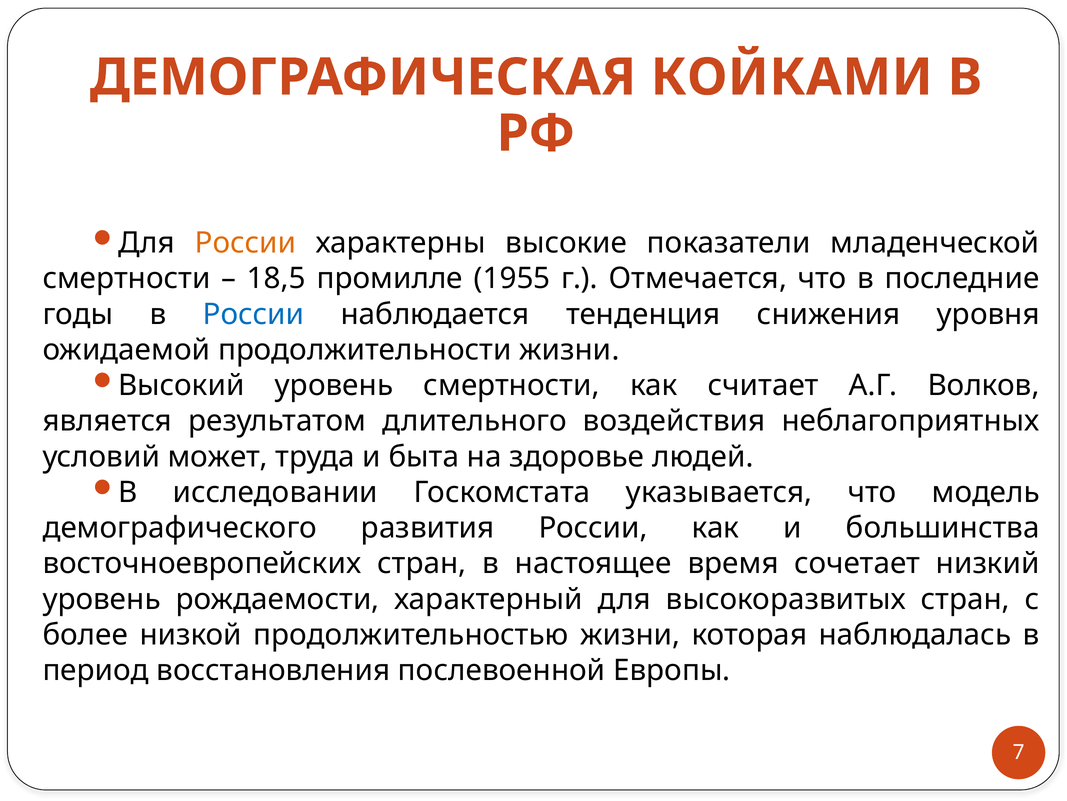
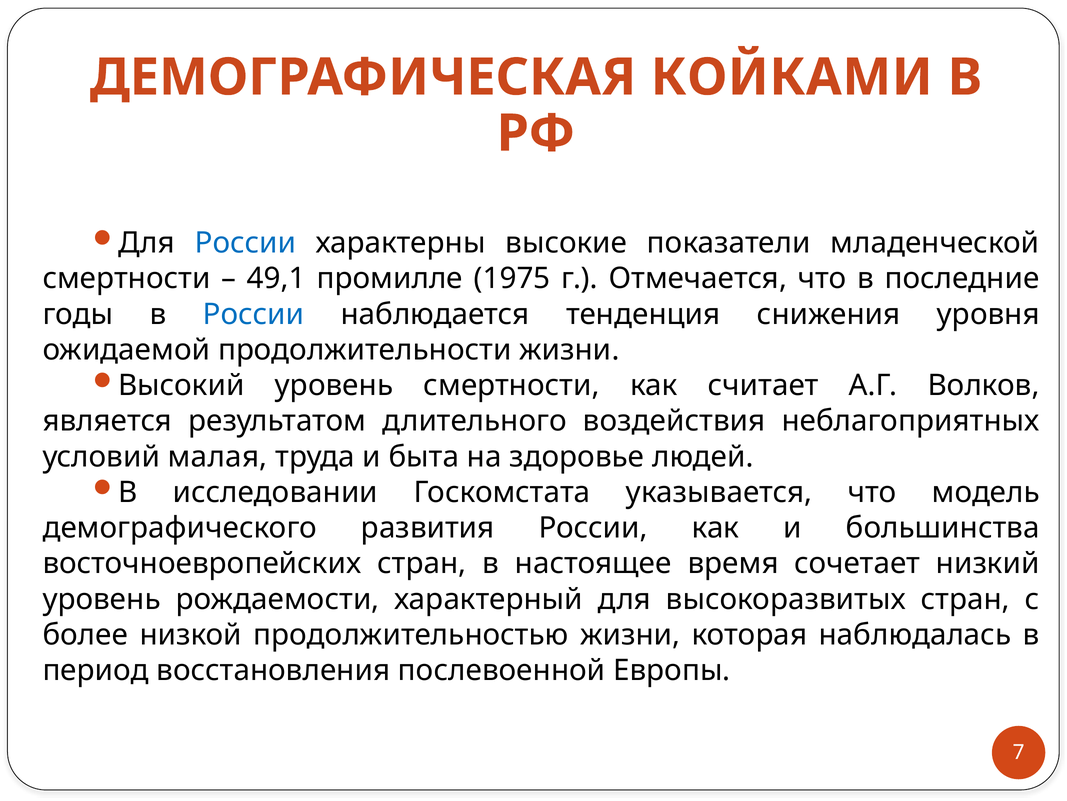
России at (245, 243) colour: orange -> blue
18,5: 18,5 -> 49,1
1955: 1955 -> 1975
может: может -> малая
